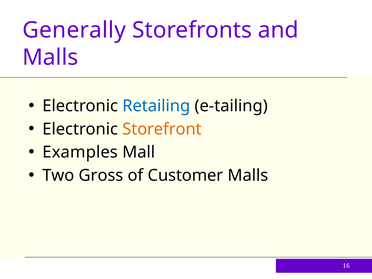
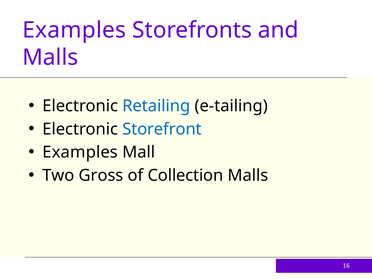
Generally at (74, 30): Generally -> Examples
Storefront colour: orange -> blue
Customer: Customer -> Collection
